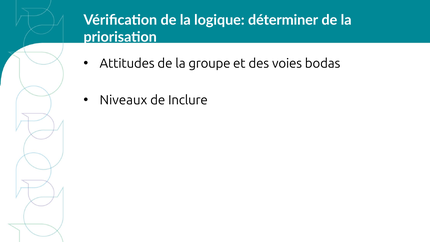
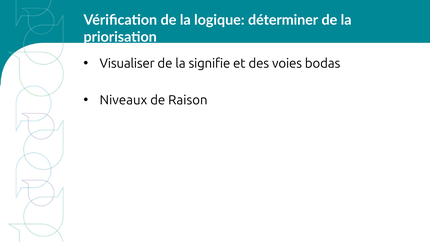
Attitudes: Attitudes -> Visualiser
groupe: groupe -> signifie
Inclure: Inclure -> Raison
